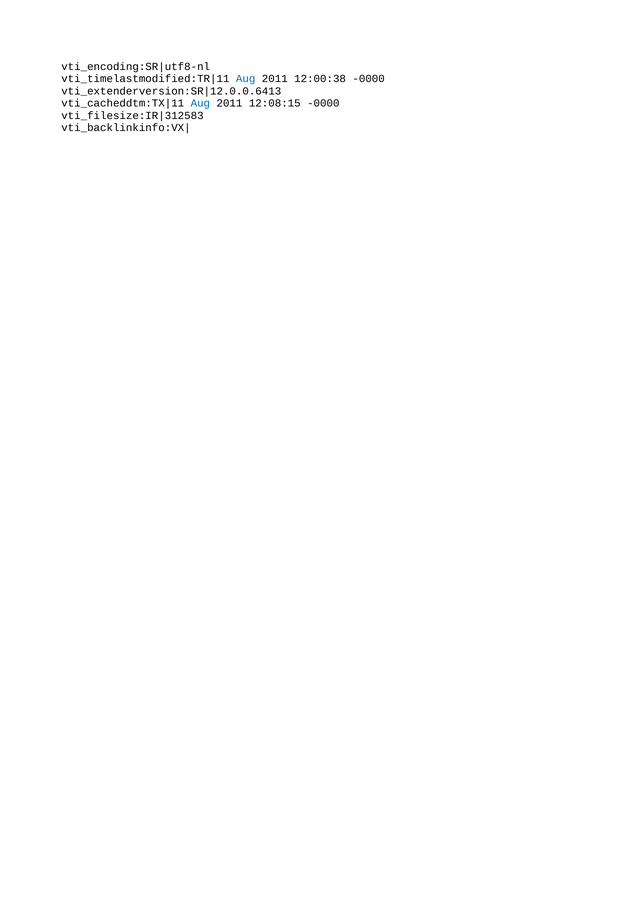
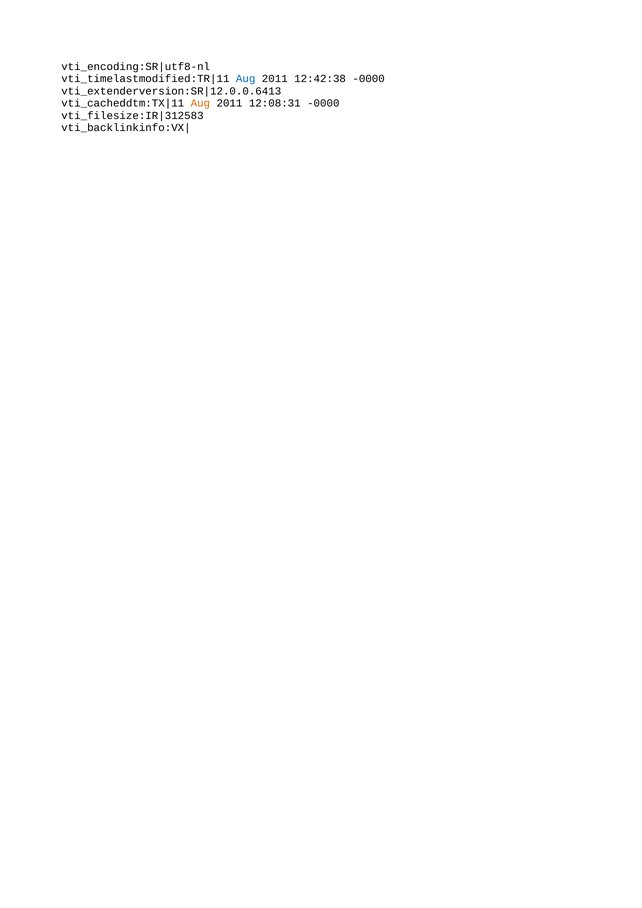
12:00:38: 12:00:38 -> 12:42:38
Aug at (200, 103) colour: blue -> orange
12:08:15: 12:08:15 -> 12:08:31
